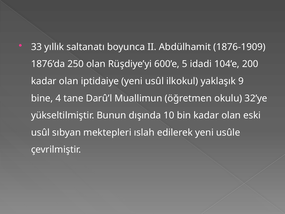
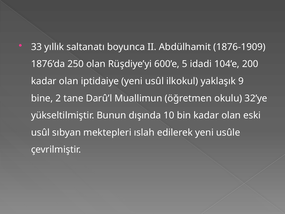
4: 4 -> 2
